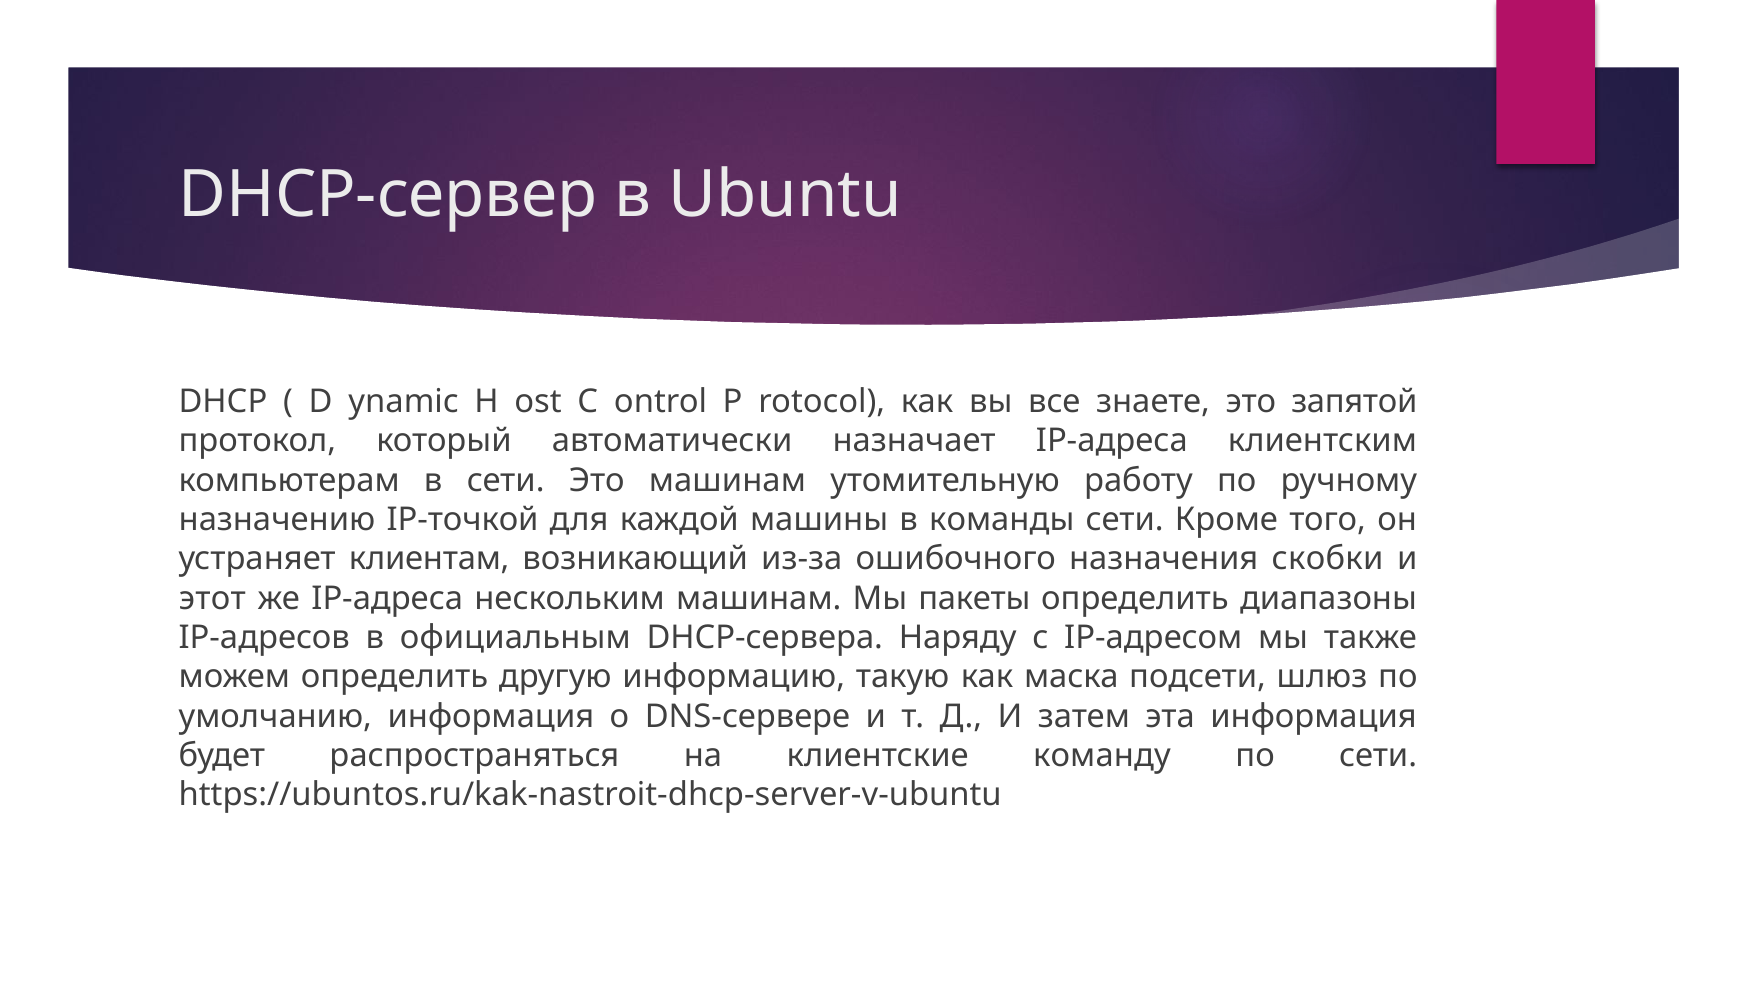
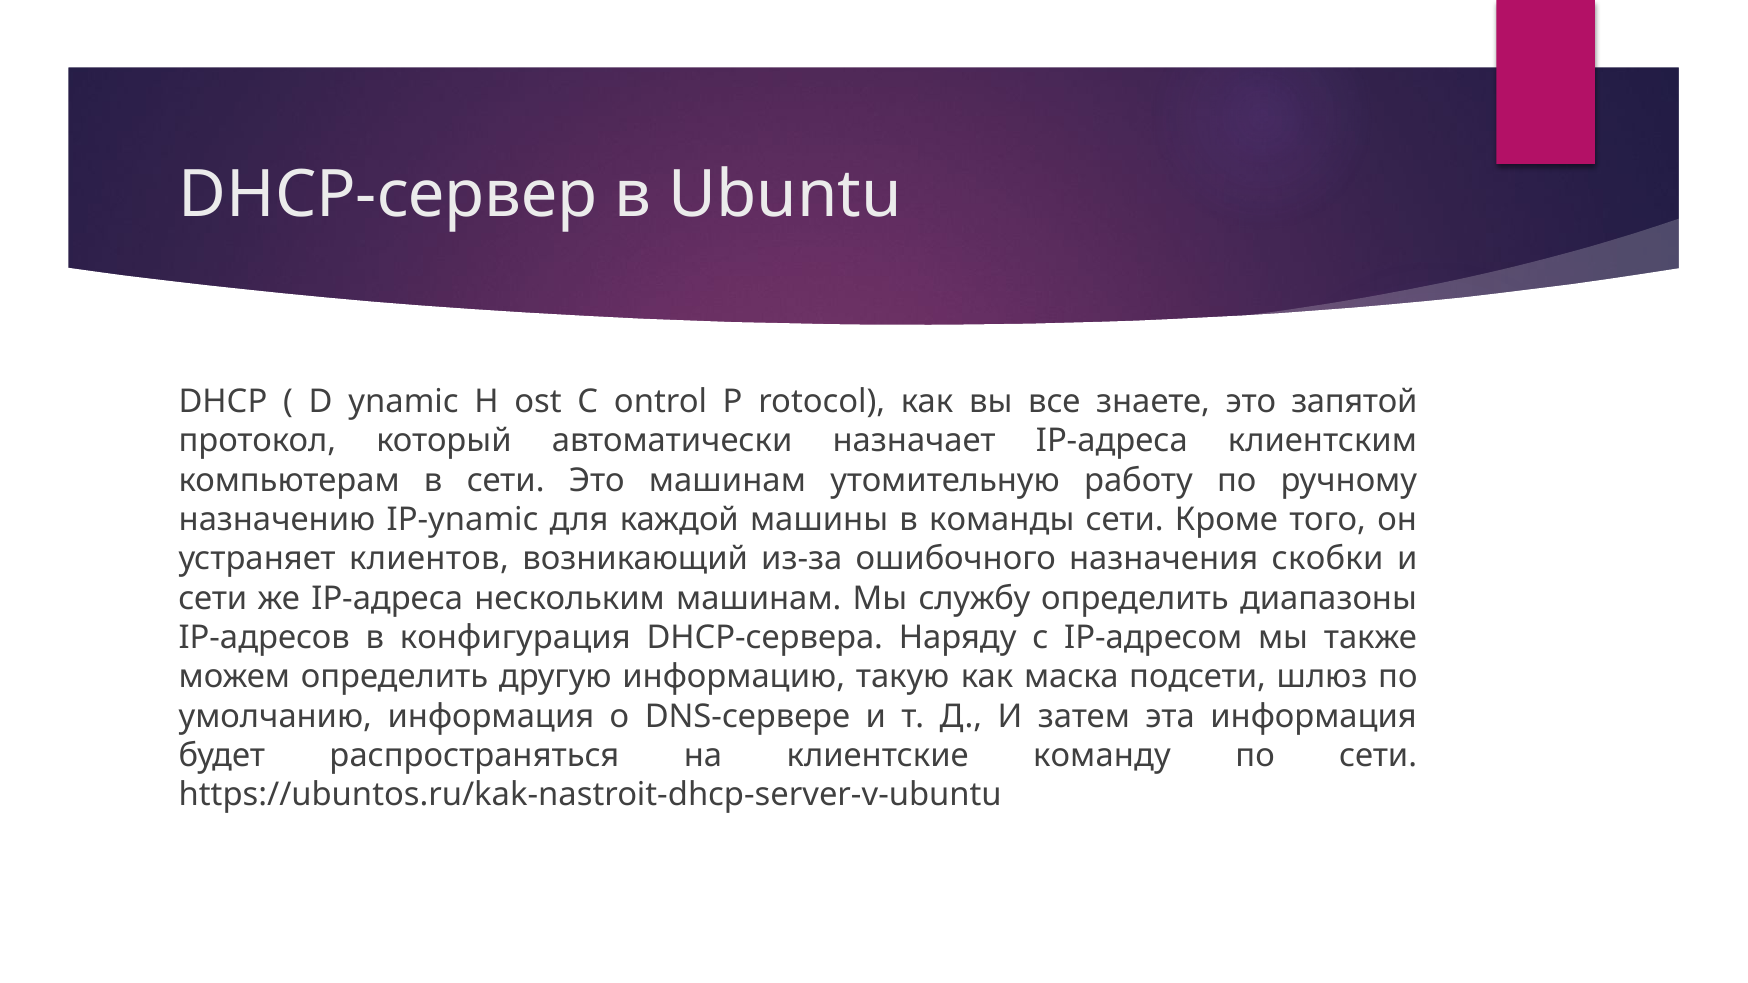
IP-точкой: IP-точкой -> IP-ynamic
клиентам: клиентам -> клиентов
этот at (212, 598): этот -> сети
пакеты: пакеты -> службу
официальным: официальным -> конфигурация
